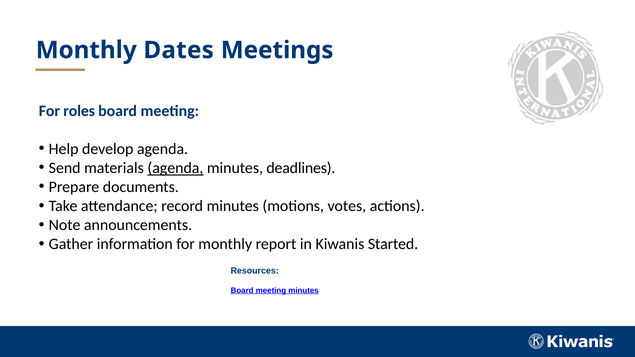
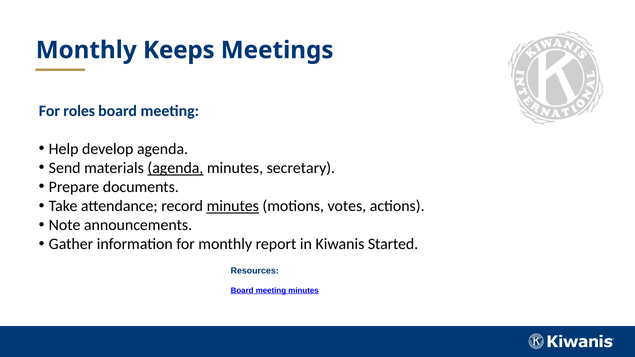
Dates: Dates -> Keeps
deadlines: deadlines -> secretary
minutes at (233, 206) underline: none -> present
